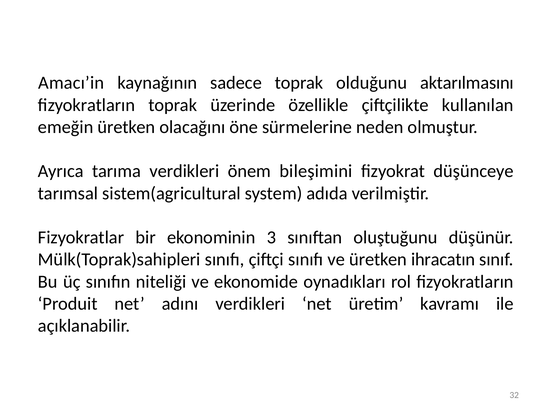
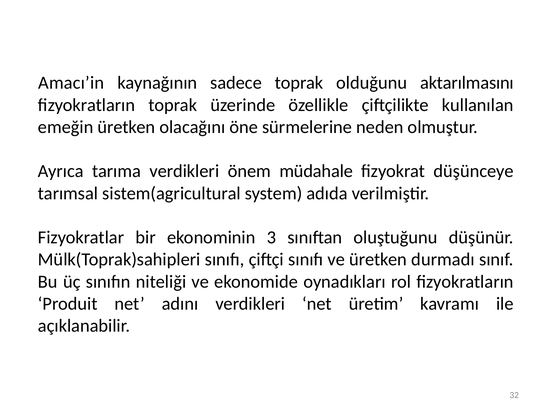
bileşimini: bileşimini -> müdahale
ihracatın: ihracatın -> durmadı
